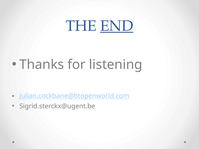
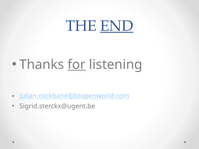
for underline: none -> present
